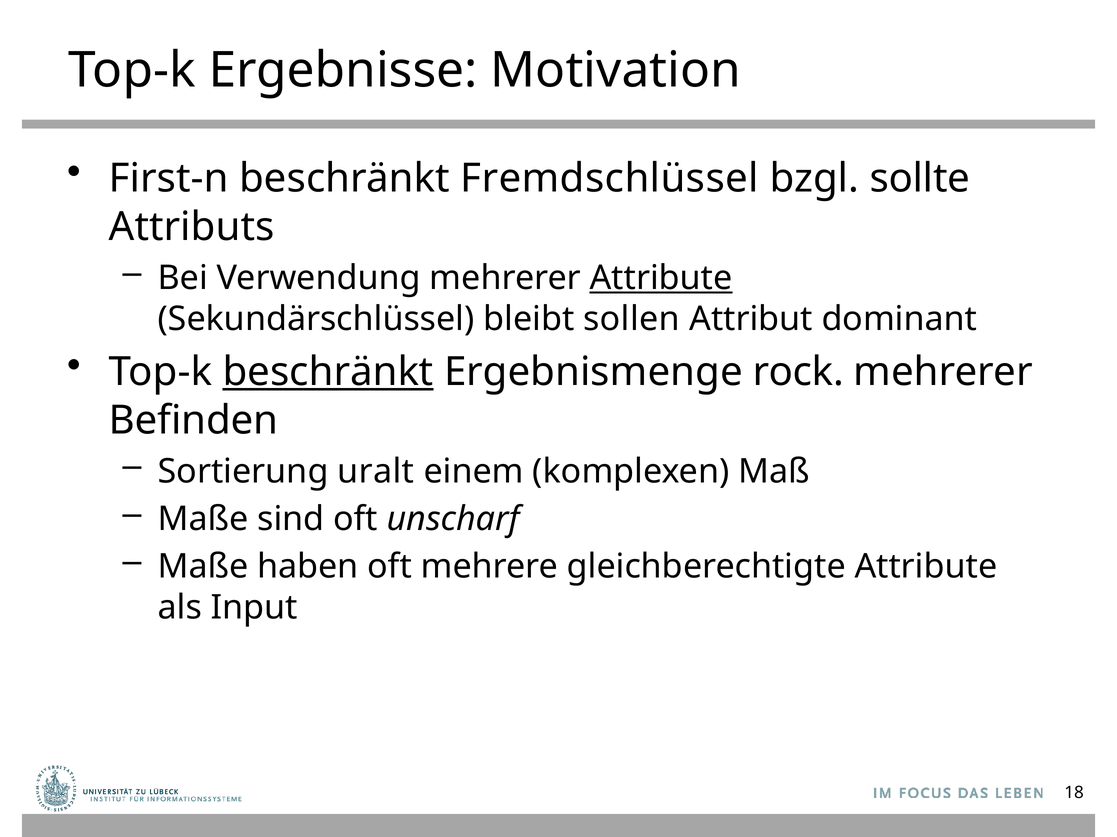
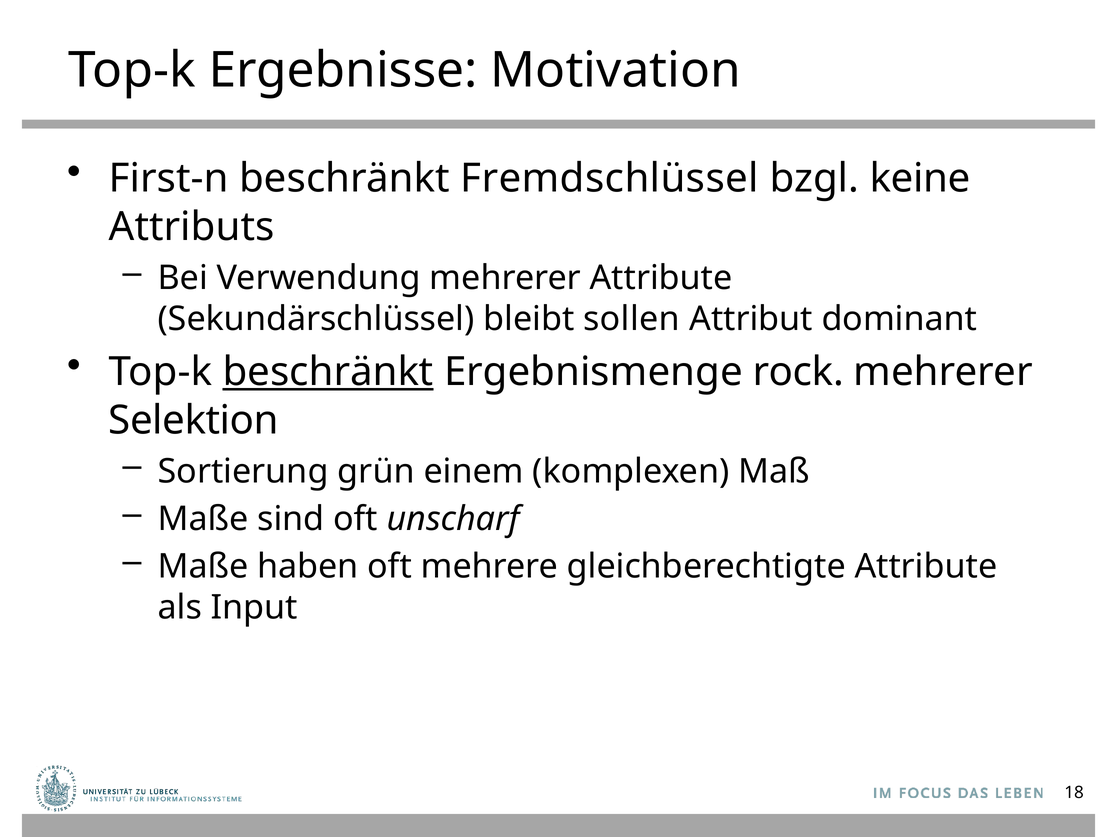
sollte: sollte -> keine
Attribute at (661, 278) underline: present -> none
Befinden: Befinden -> Selektion
uralt: uralt -> grün
